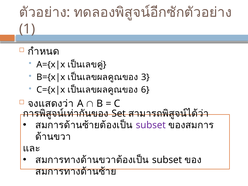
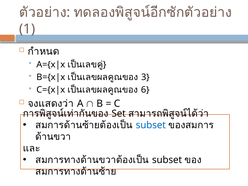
subset at (151, 125) colour: purple -> blue
